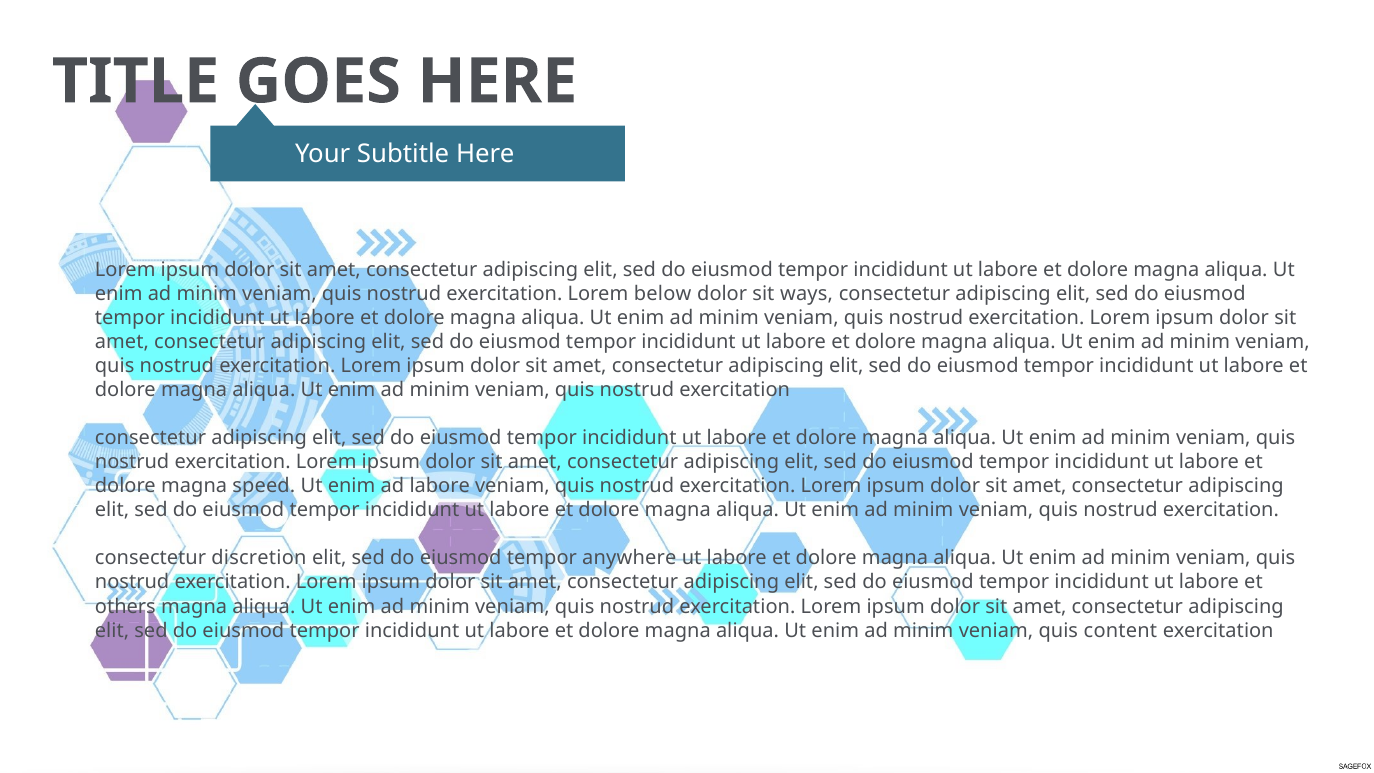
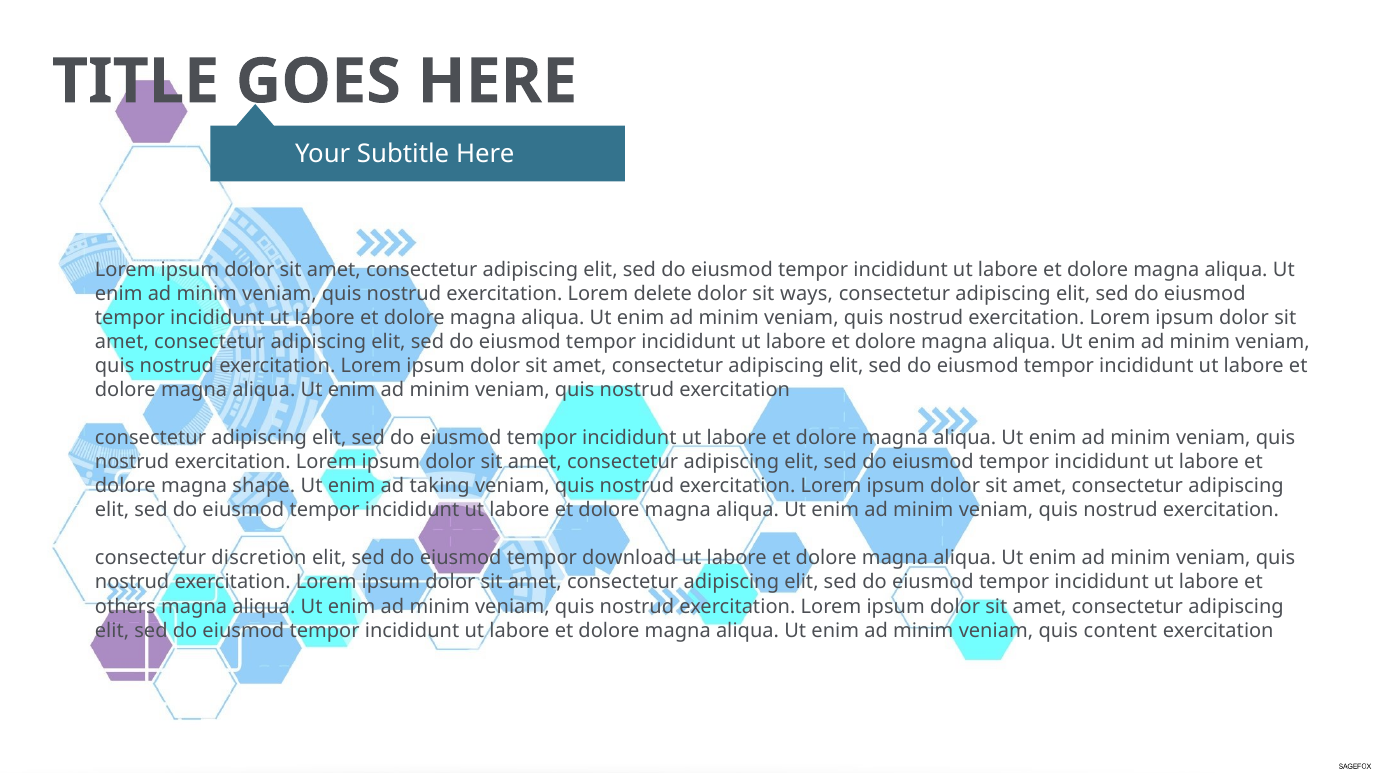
below: below -> delete
speed: speed -> shape
ad labore: labore -> taking
anywhere: anywhere -> download
